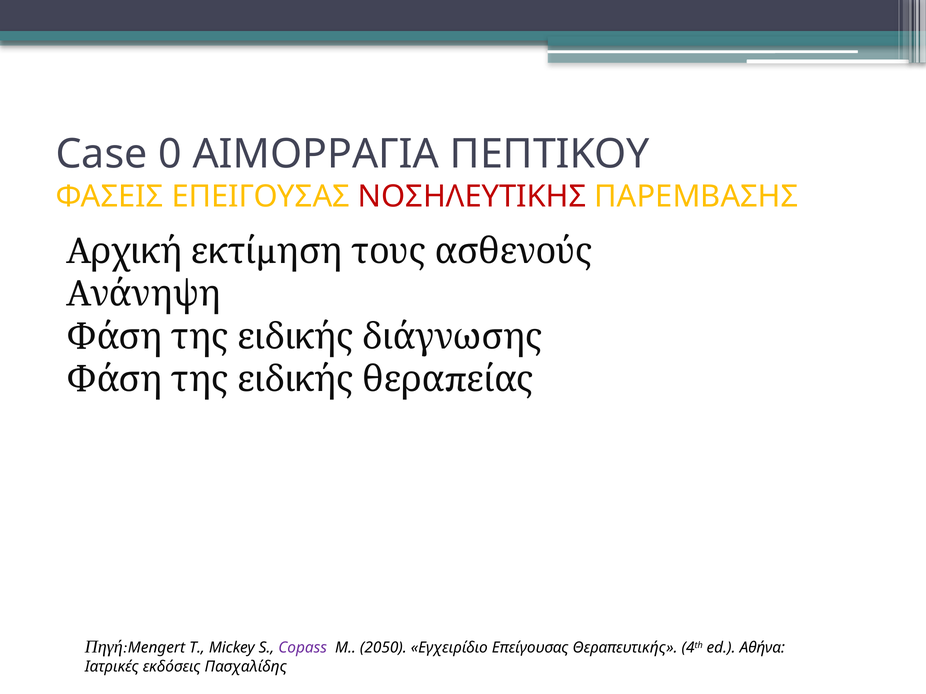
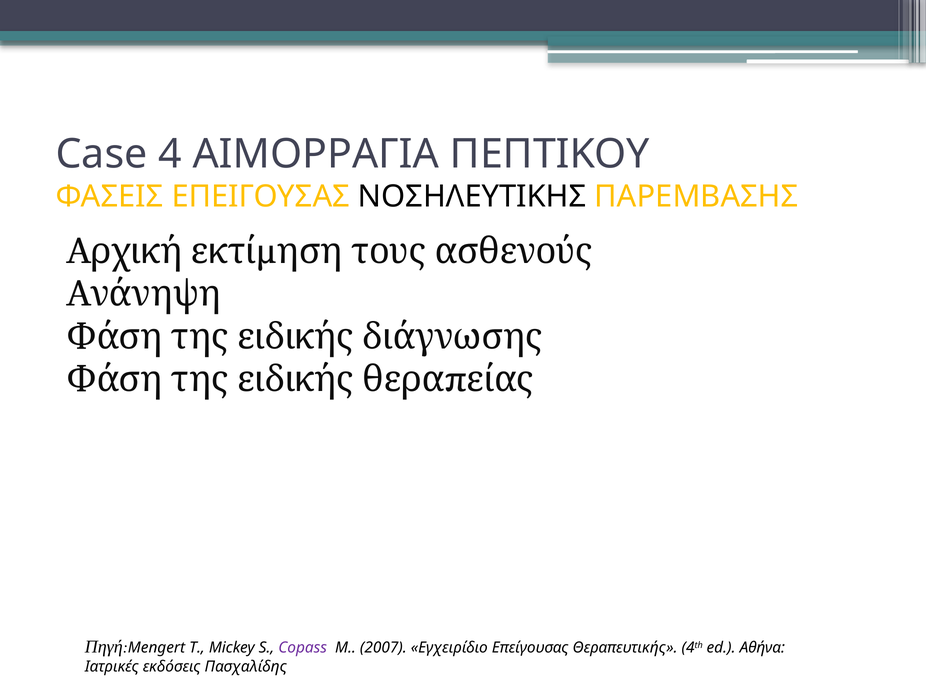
0: 0 -> 4
ΝΟΣΗΛΕΥΤΙΚΗΣ colour: red -> black
2050: 2050 -> 2007
